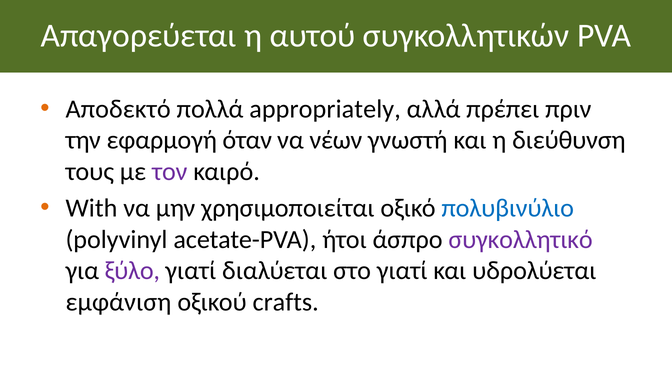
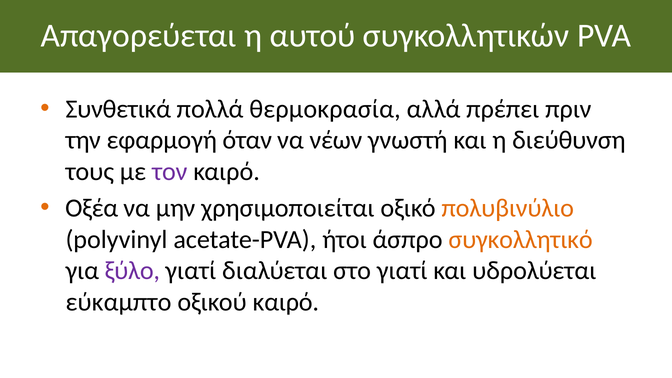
Αποδεκτό: Αποδεκτό -> Συνθετικά
appropriately: appropriately -> θερμοκρασία
With: With -> Οξέα
πολυβινύλιο colour: blue -> orange
συγκολλητικό colour: purple -> orange
εμφάνιση: εμφάνιση -> εύκαμπτο
οξικού crafts: crafts -> καιρό
